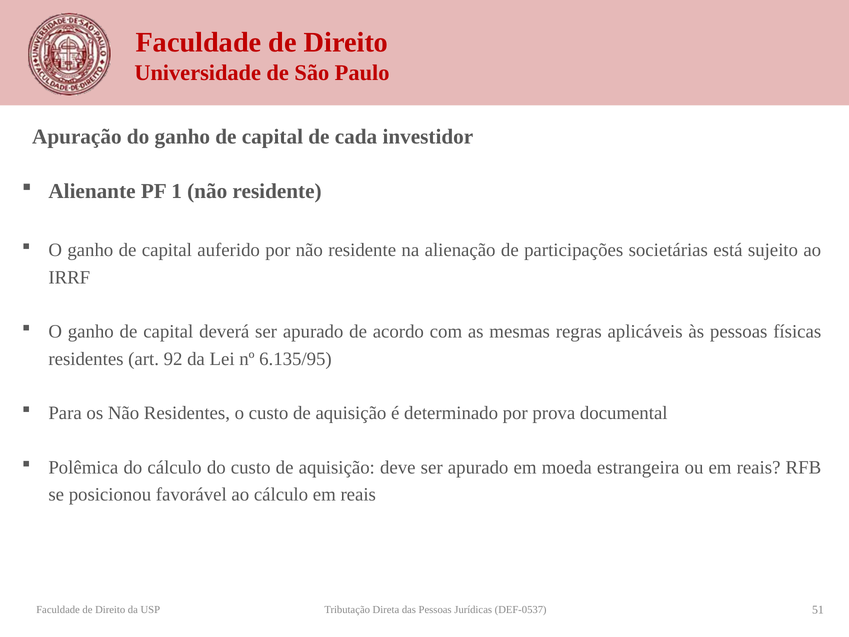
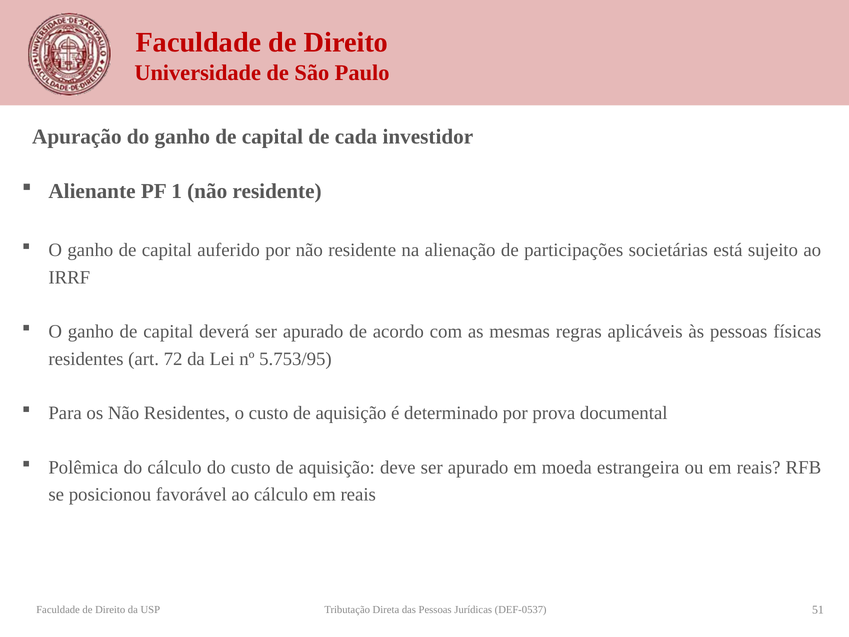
92: 92 -> 72
6.135/95: 6.135/95 -> 5.753/95
